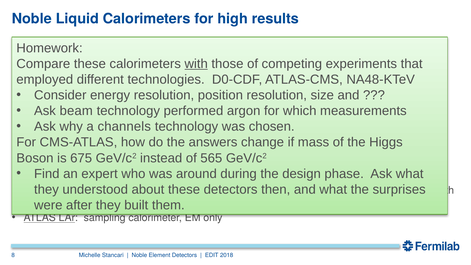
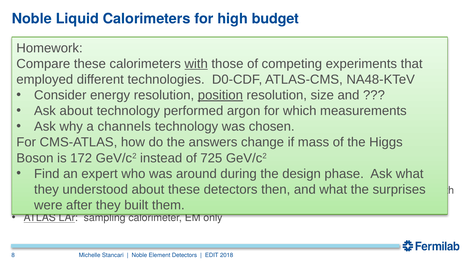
high results: results -> budget
position underline: none -> present
Ask beam: beam -> about
675: 675 -> 172
565: 565 -> 725
